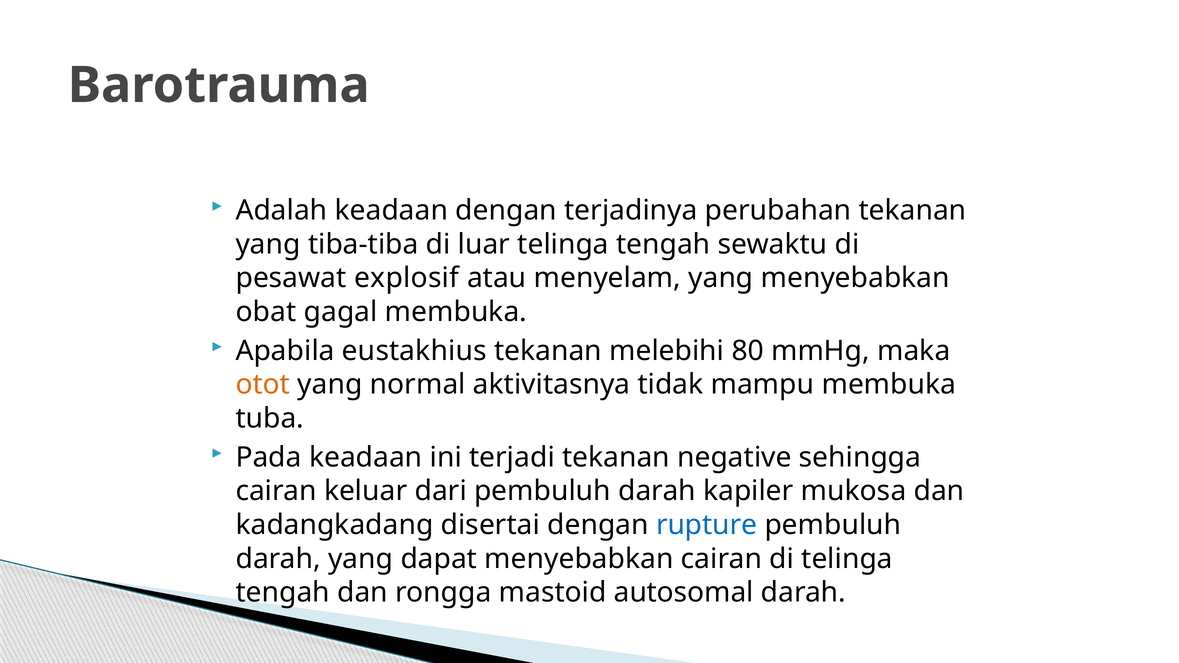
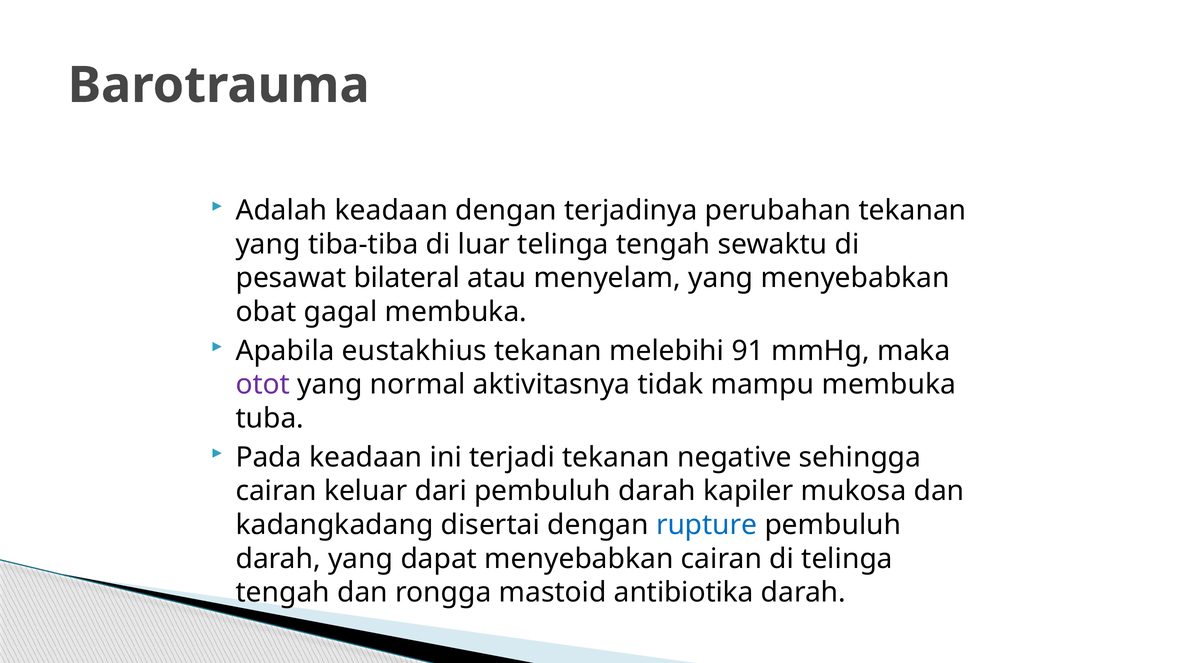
explosif: explosif -> bilateral
80: 80 -> 91
otot colour: orange -> purple
autosomal: autosomal -> antibiotika
